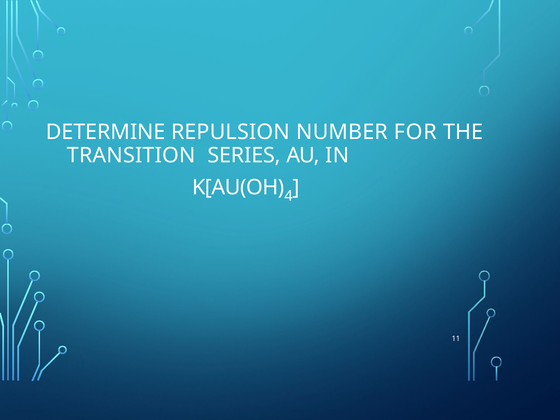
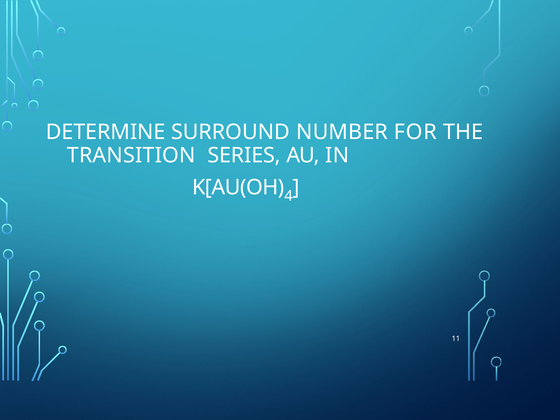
REPULSION: REPULSION -> SURROUND
